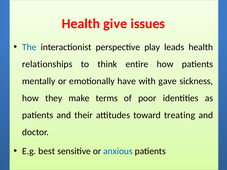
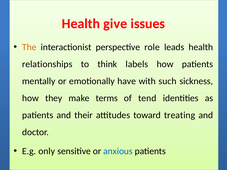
The colour: blue -> orange
play: play -> role
entire: entire -> labels
gave: gave -> such
poor: poor -> tend
best: best -> only
